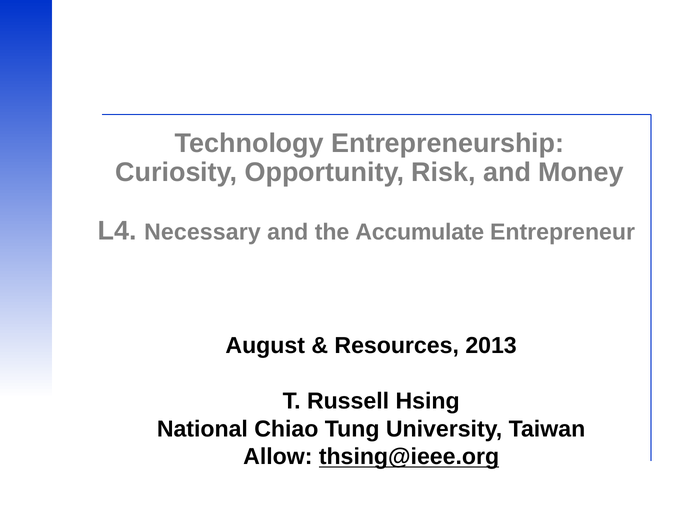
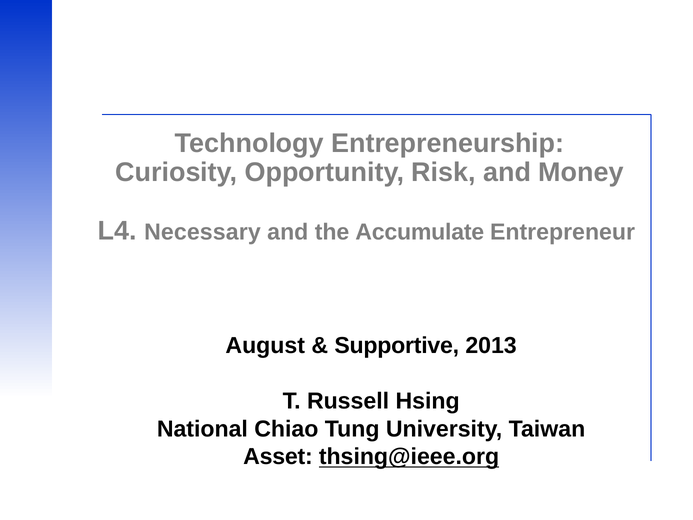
Resources: Resources -> Supportive
Allow: Allow -> Asset
